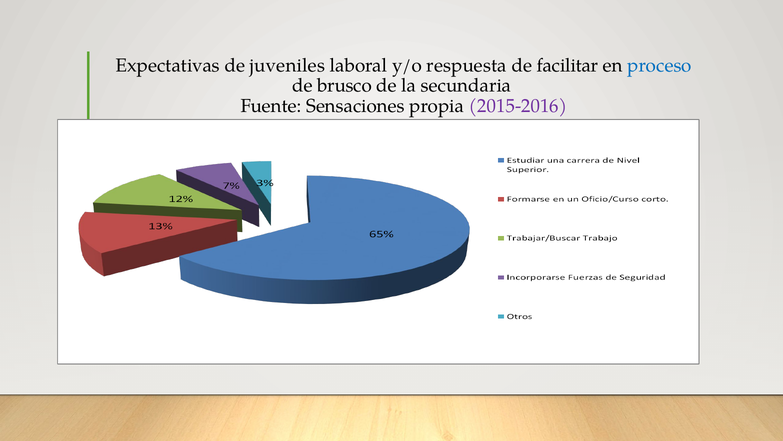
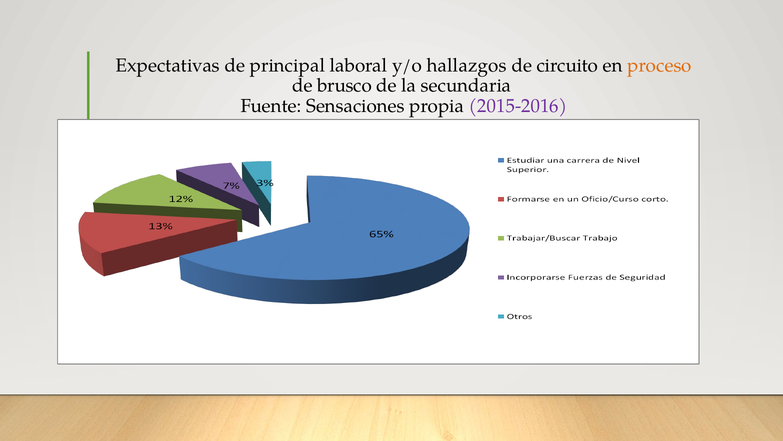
juveniles: juveniles -> principal
respuesta: respuesta -> hallazgos
facilitar: facilitar -> circuito
proceso colour: blue -> orange
